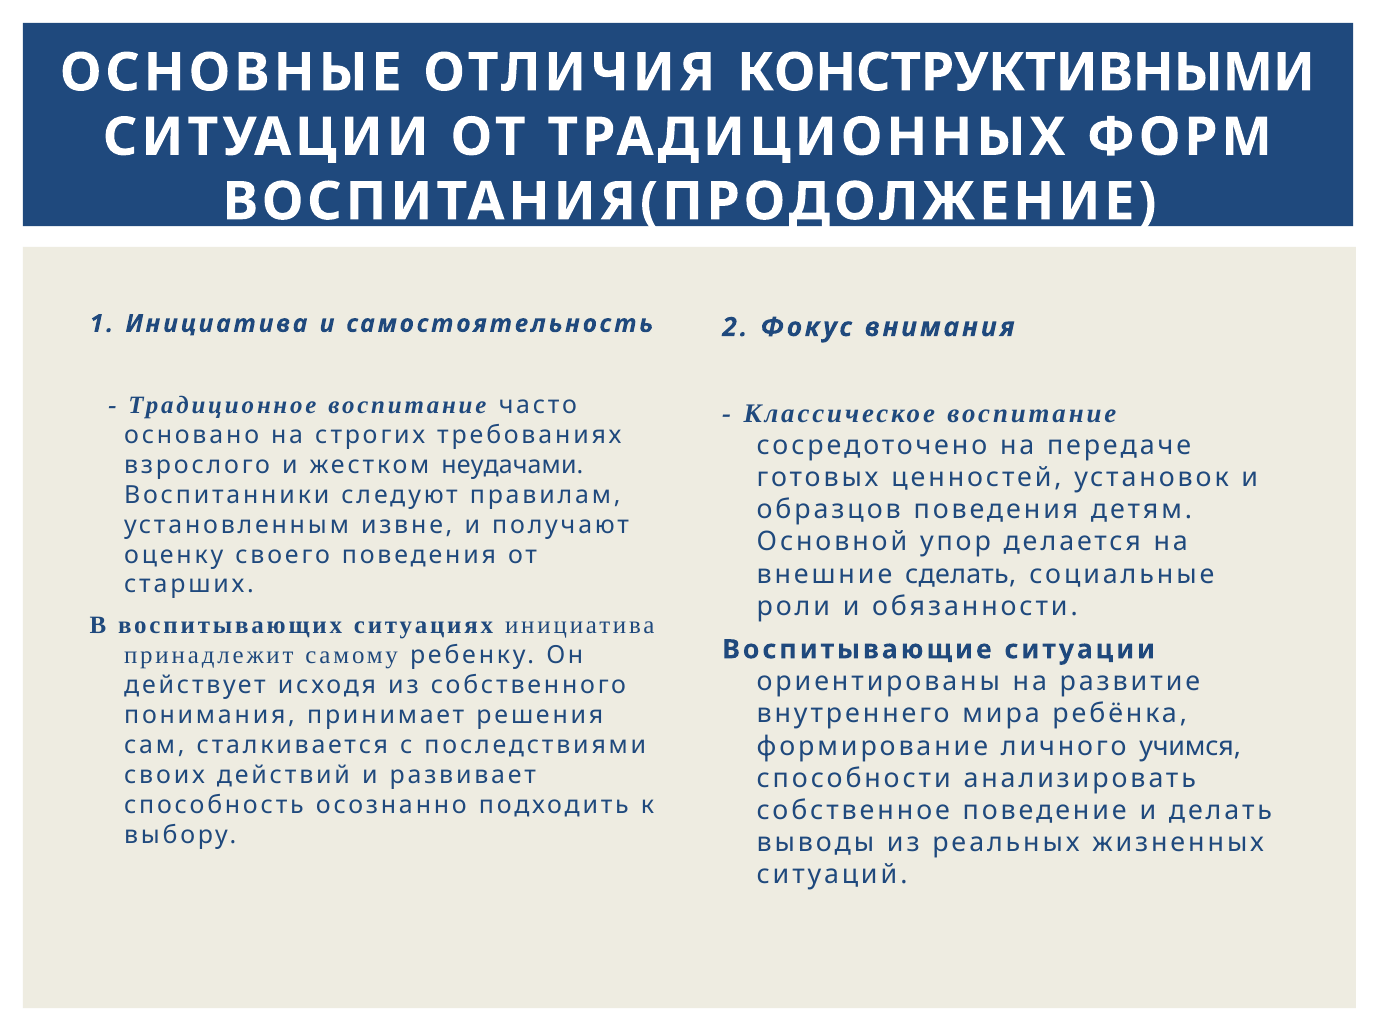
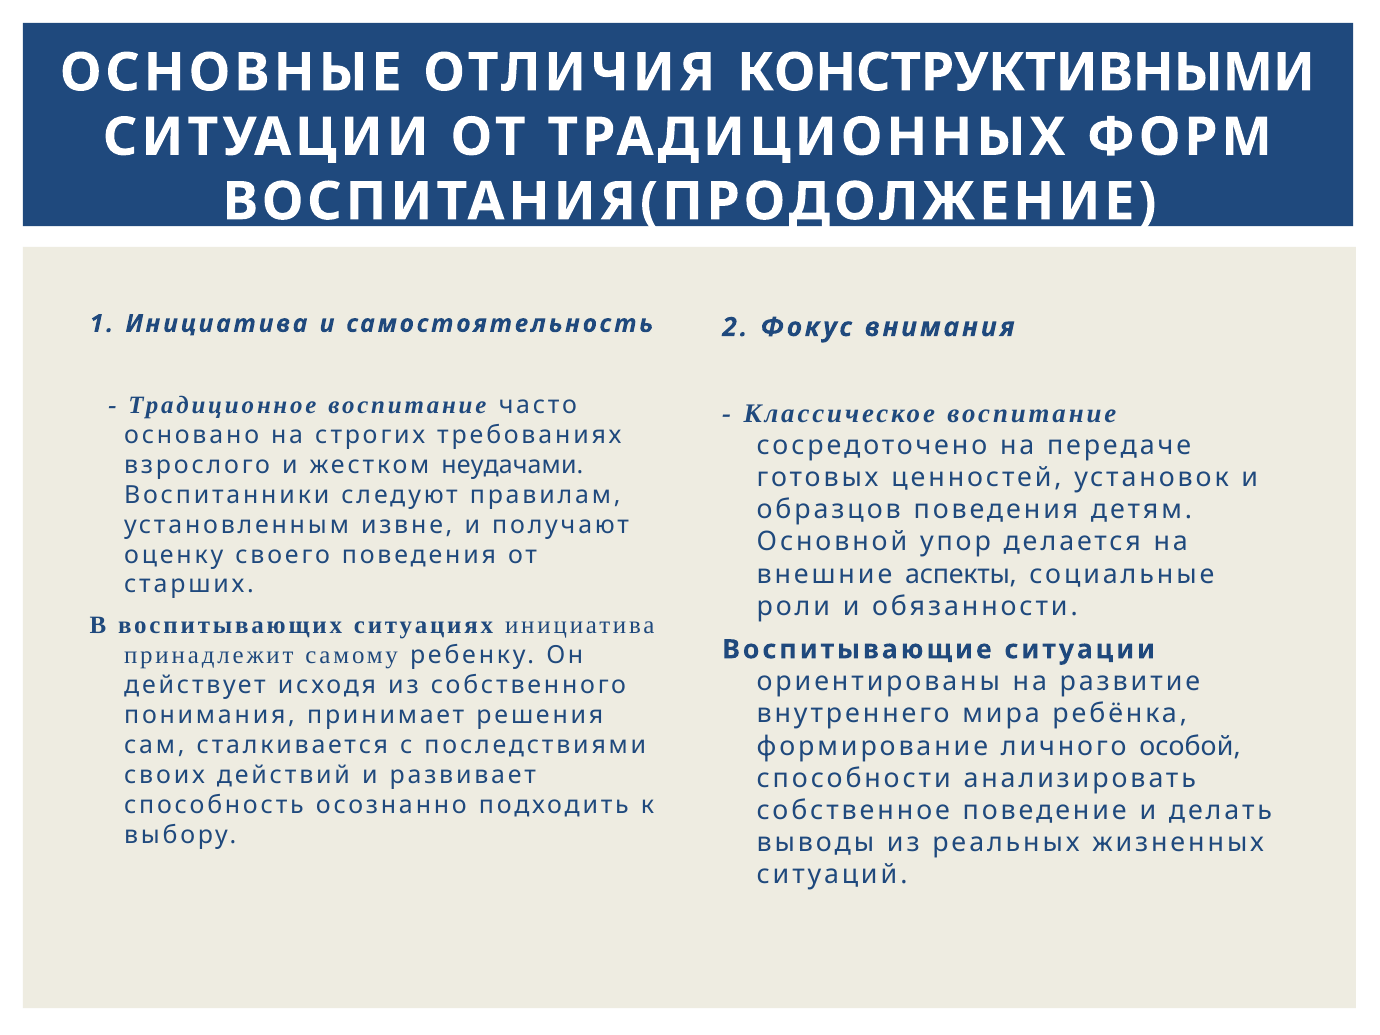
сделать: сделать -> аспекты
учимся: учимся -> особой
